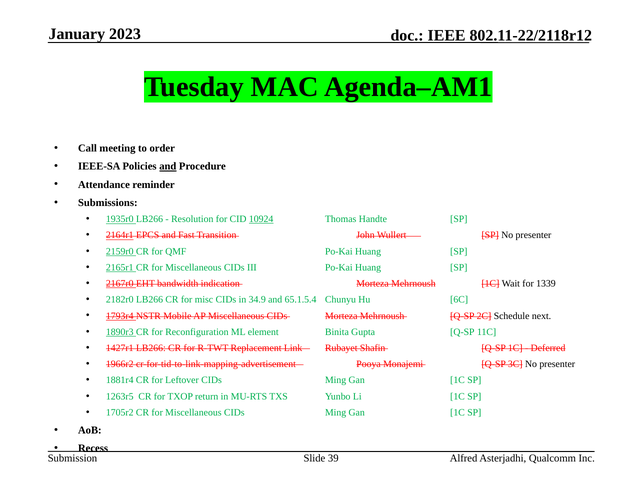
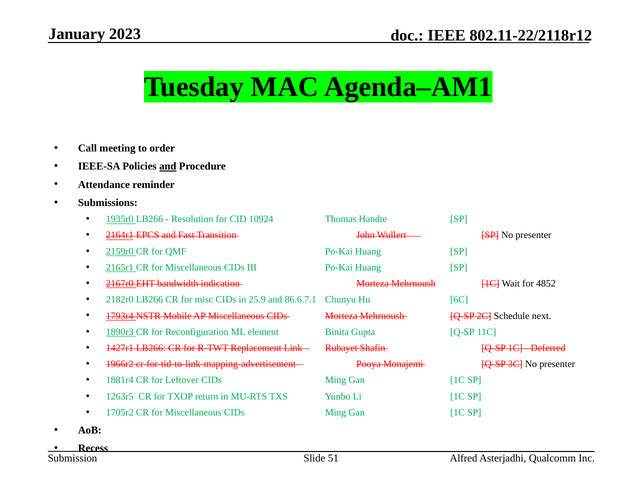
10924 underline: present -> none
1339: 1339 -> 4852
34.9: 34.9 -> 25.9
65.1.5.4: 65.1.5.4 -> 86.6.7.1
39: 39 -> 51
